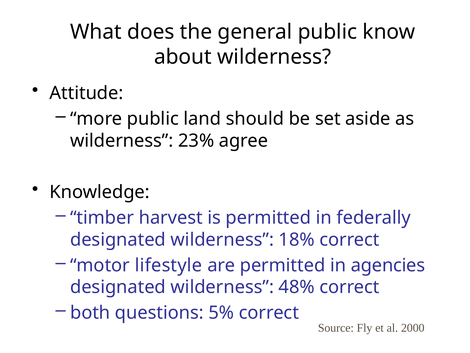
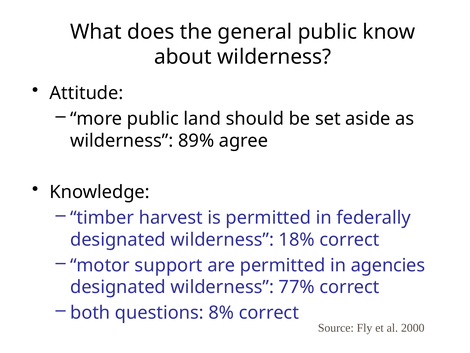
23%: 23% -> 89%
lifestyle: lifestyle -> support
48%: 48% -> 77%
5%: 5% -> 8%
